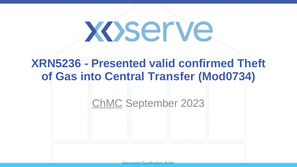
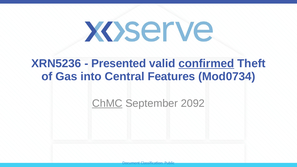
confirmed underline: none -> present
Transfer: Transfer -> Features
2023: 2023 -> 2092
